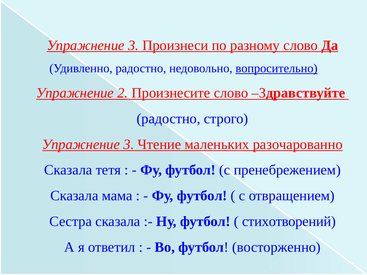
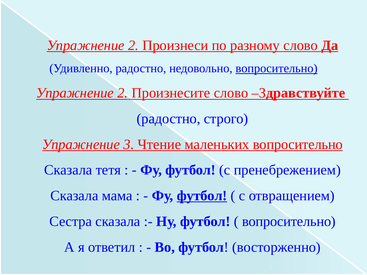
3 at (133, 45): 3 -> 2
маленьких разочарованно: разочарованно -> вопросительно
футбол at (202, 196) underline: none -> present
стихотворений at (289, 222): стихотворений -> вопросительно
